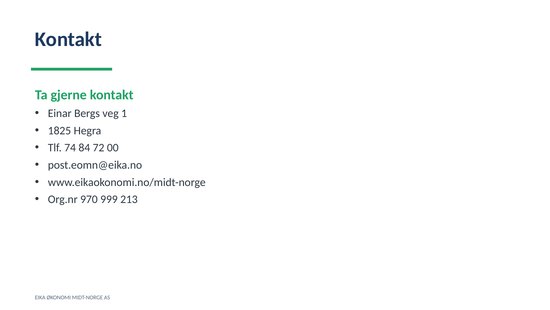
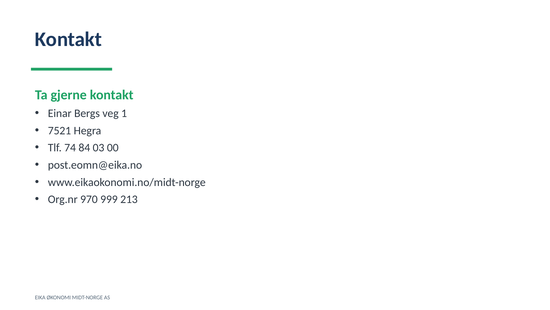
1825: 1825 -> 7521
72: 72 -> 03
